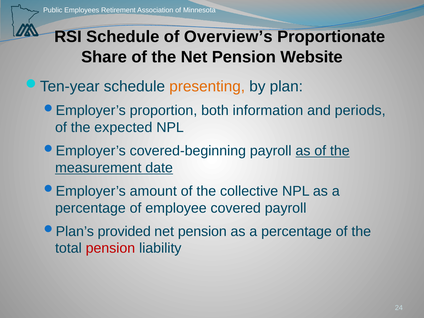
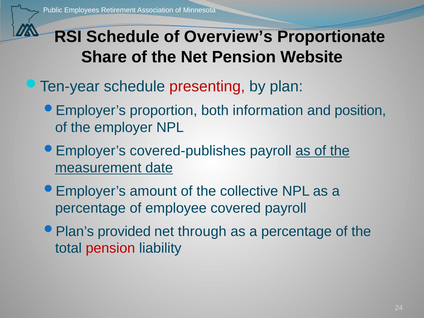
presenting colour: orange -> red
periods: periods -> position
expected: expected -> employer
covered-beginning: covered-beginning -> covered-publishes
pension at (202, 231): pension -> through
